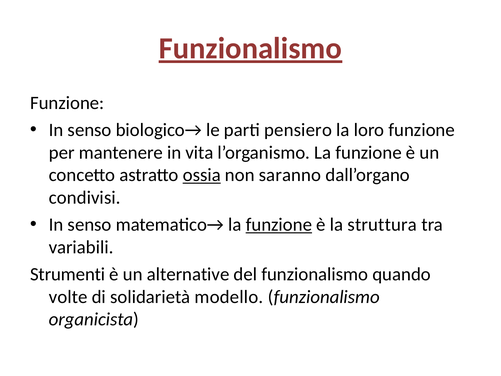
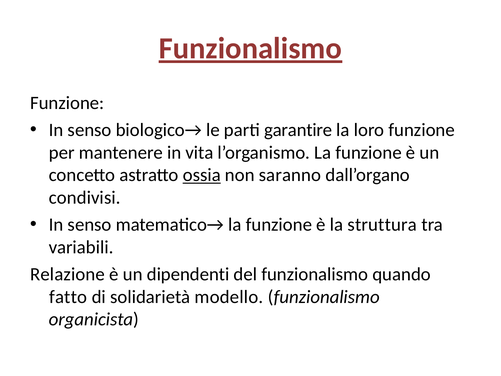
pensiero: pensiero -> garantire
funzione at (279, 225) underline: present -> none
Strumenti: Strumenti -> Relazione
alternative: alternative -> dipendenti
volte: volte -> fatto
